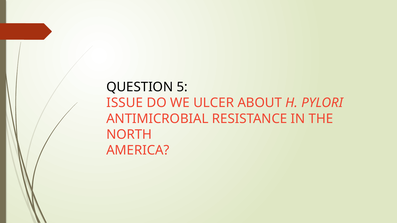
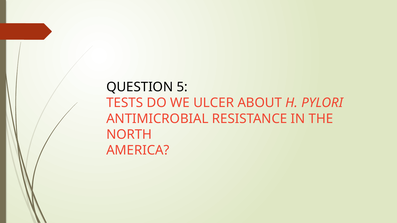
ISSUE: ISSUE -> TESTS
